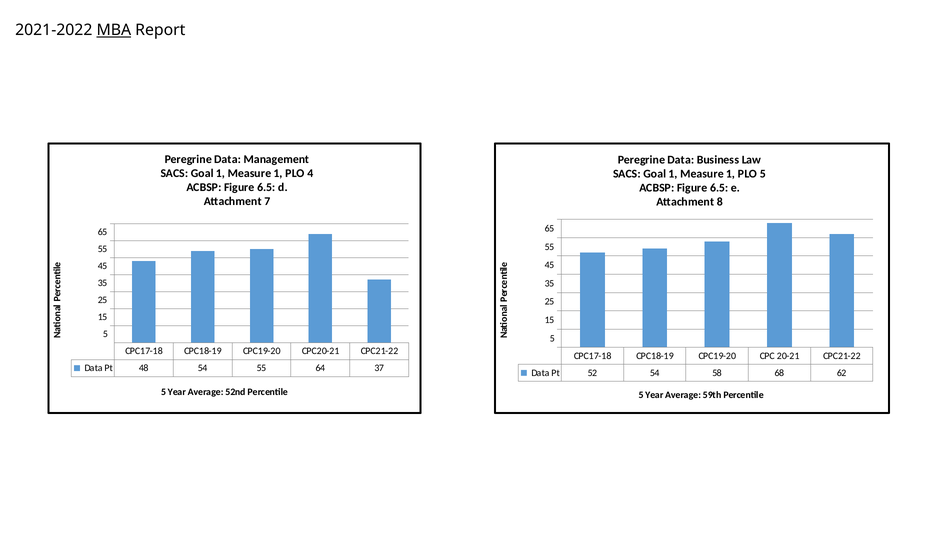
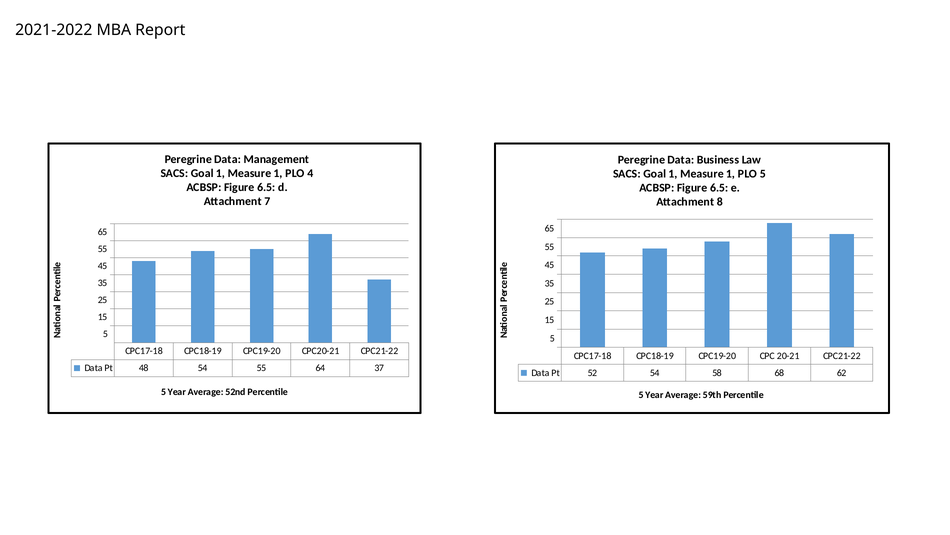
MBA underline: present -> none
